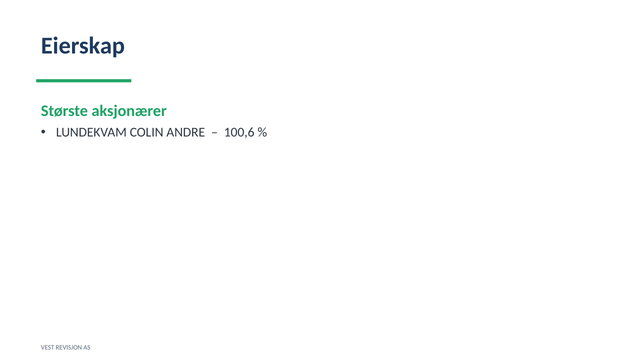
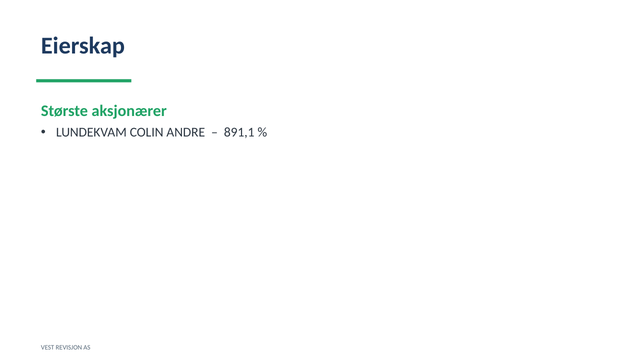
100,6: 100,6 -> 891,1
